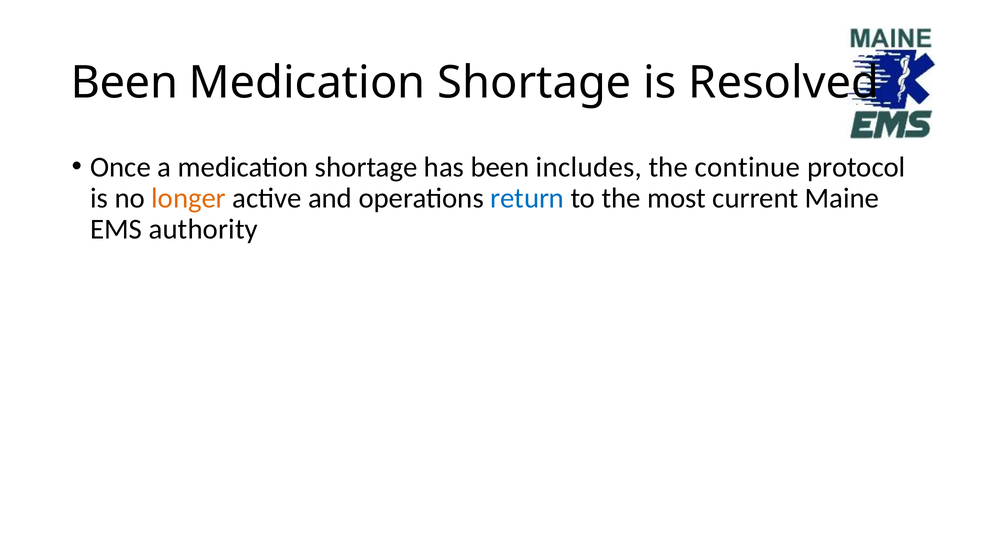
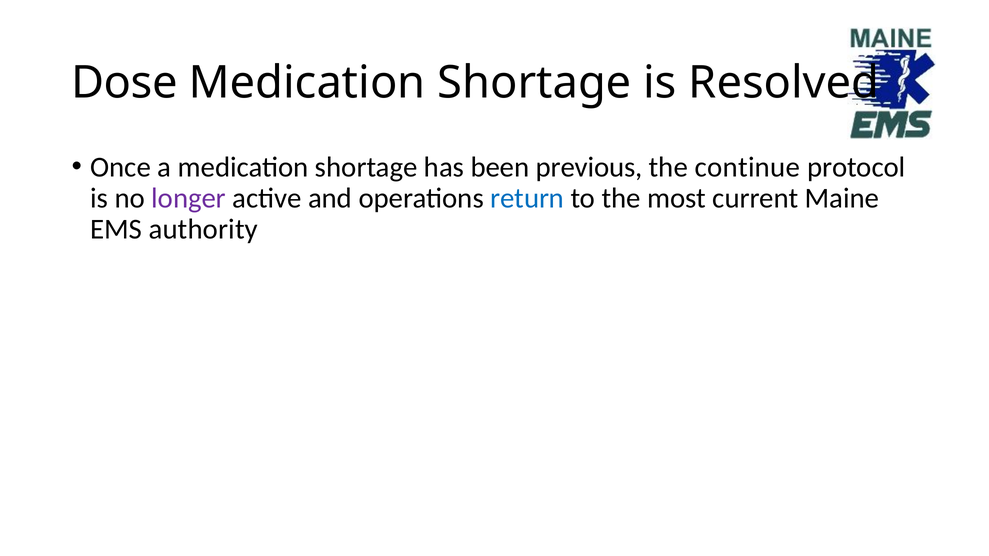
Been at (124, 83): Been -> Dose
includes: includes -> previous
longer colour: orange -> purple
